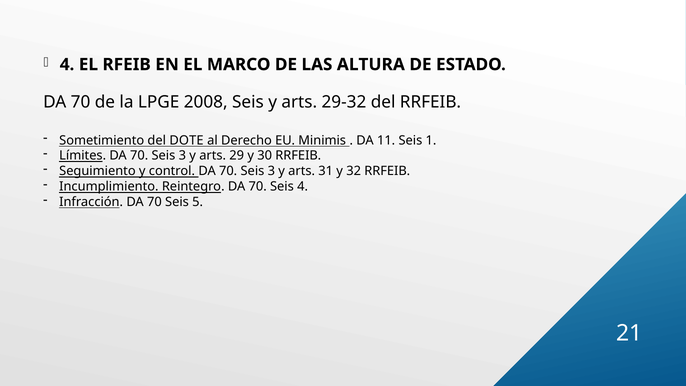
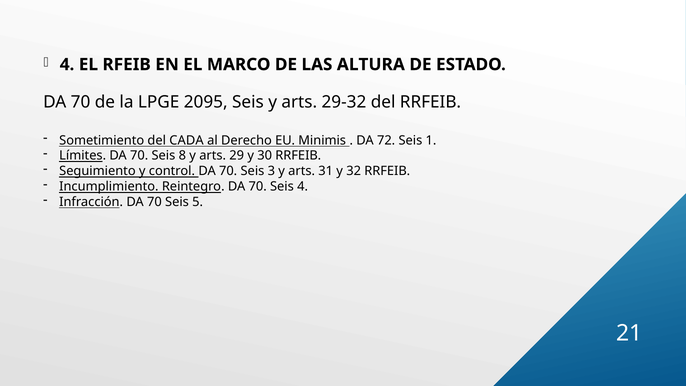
2008: 2008 -> 2095
DOTE: DOTE -> CADA
11: 11 -> 72
3 at (182, 156): 3 -> 8
